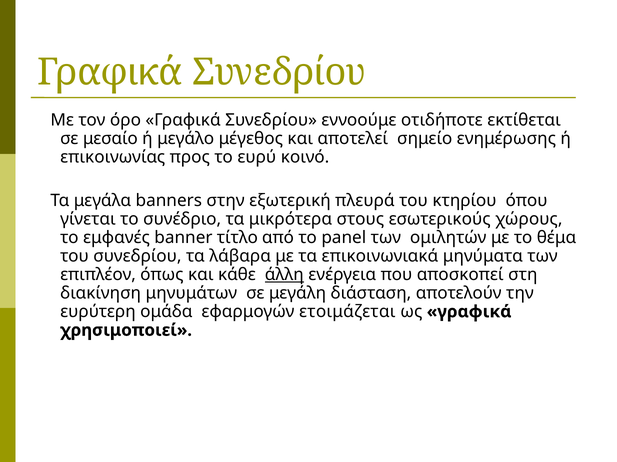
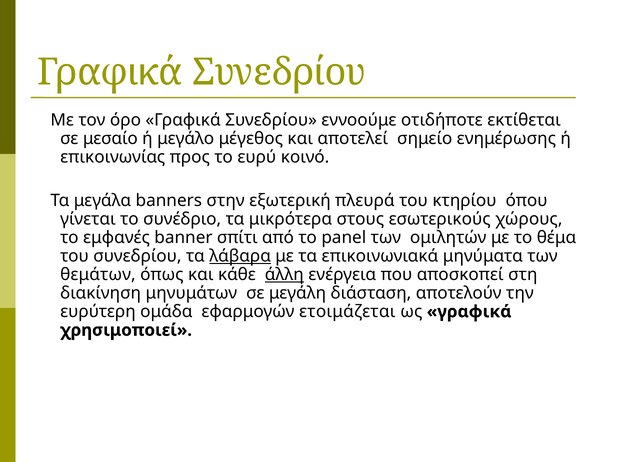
τίτλο: τίτλο -> σπίτι
λάβαρα underline: none -> present
επιπλέον: επιπλέον -> θεμάτων
